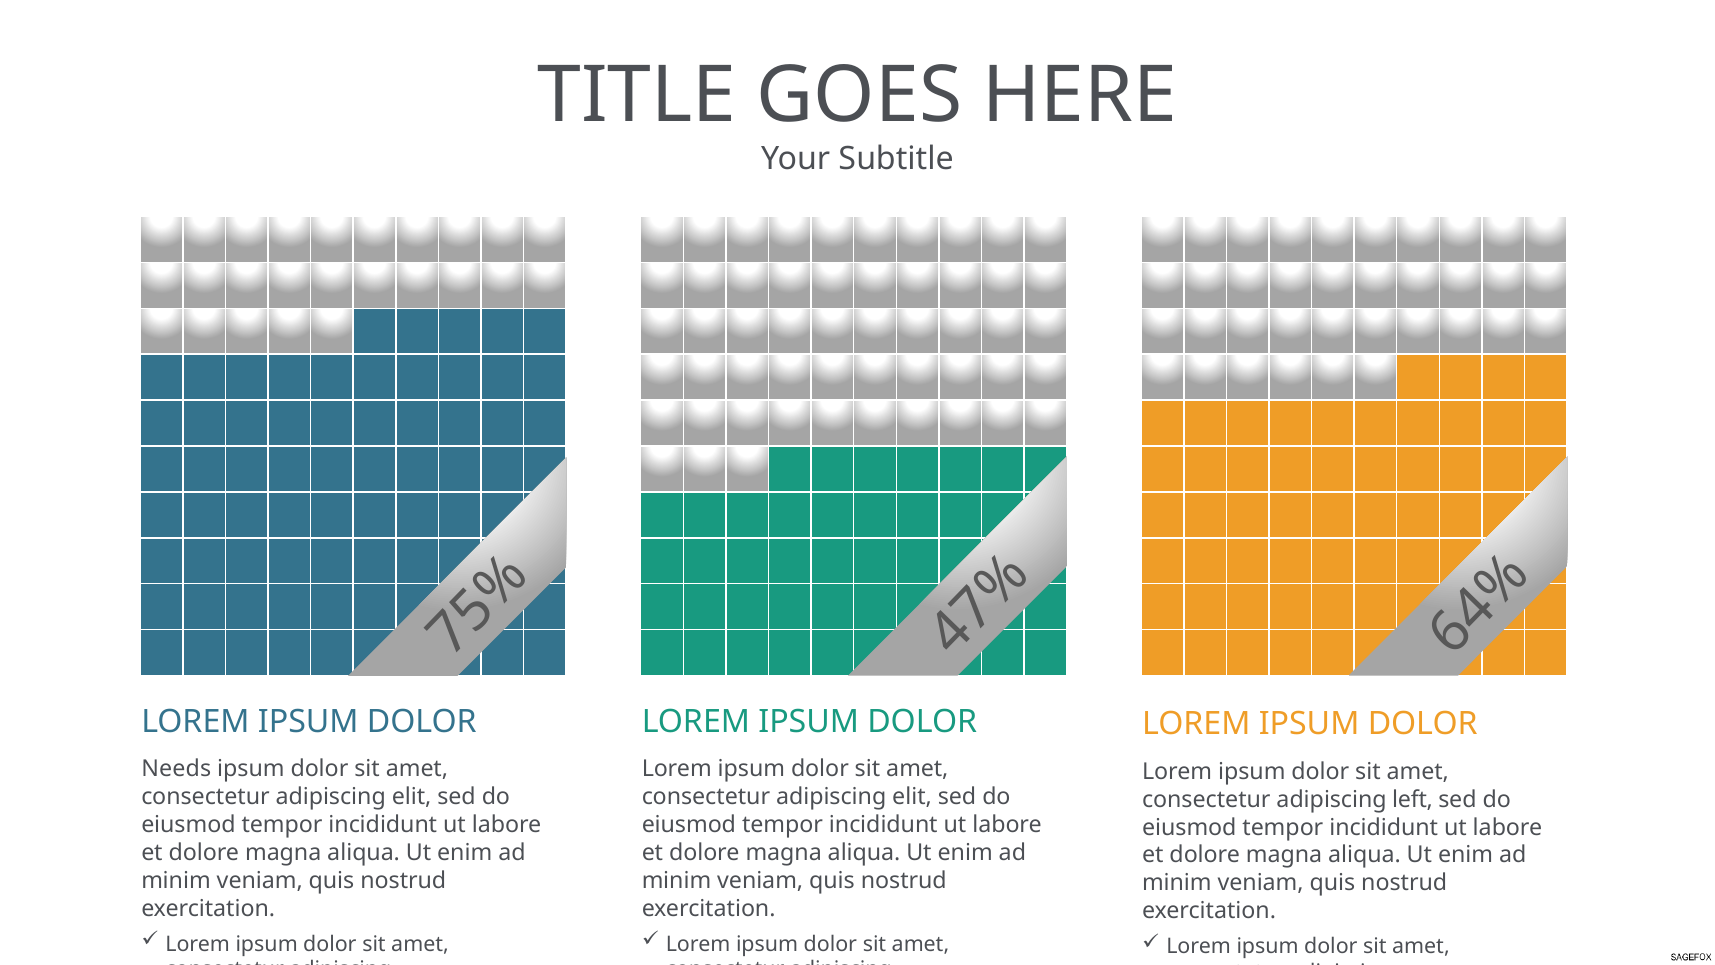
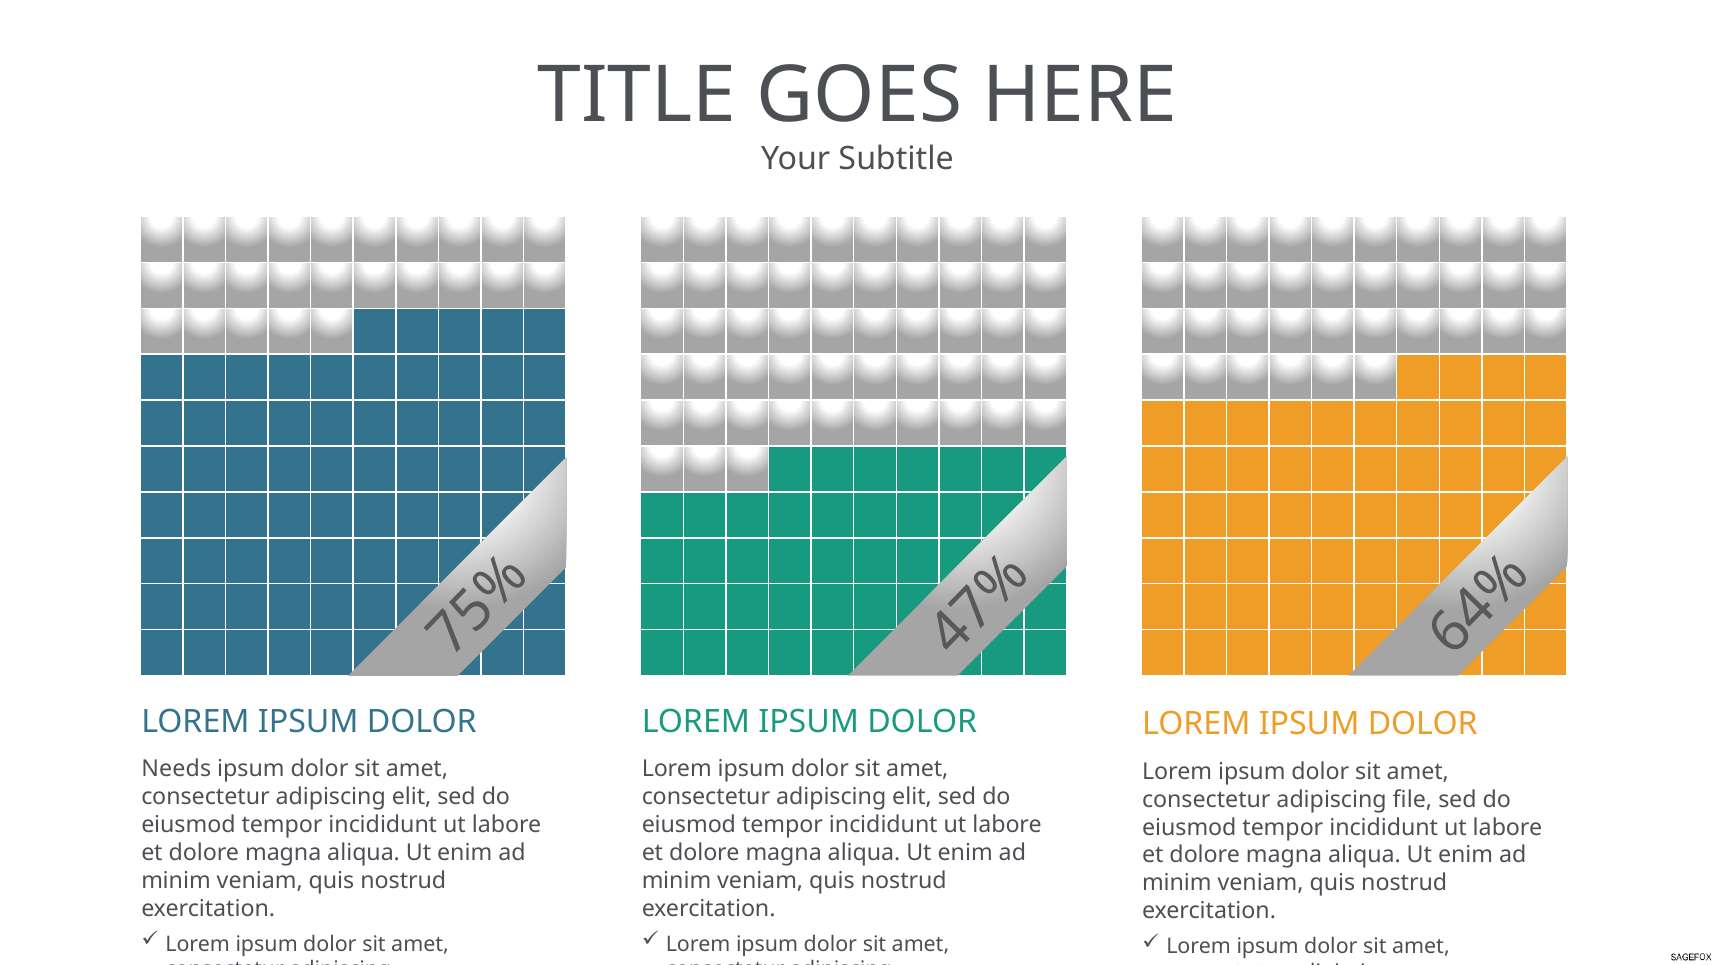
left: left -> file
